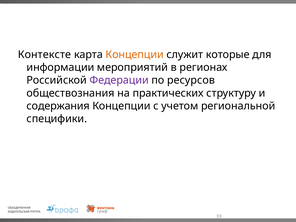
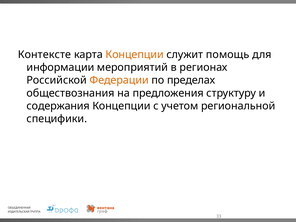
которые: которые -> помощь
Федерации colour: purple -> orange
ресурсов: ресурсов -> пределах
практических: практических -> предложения
